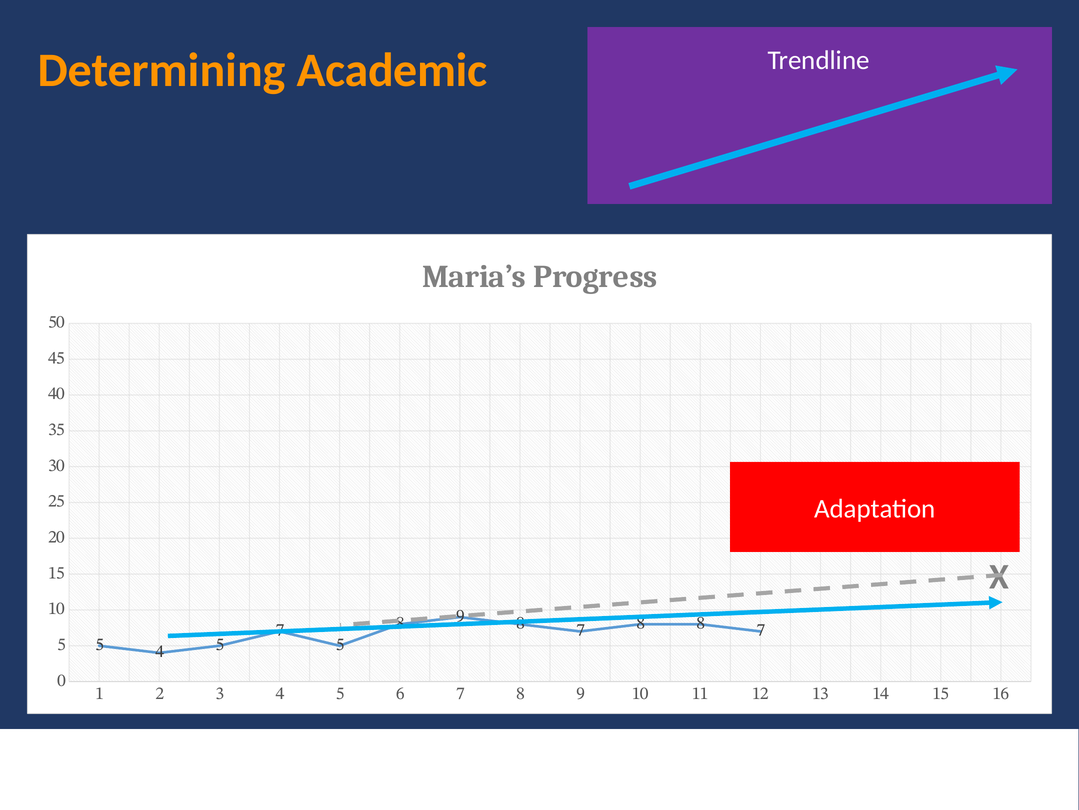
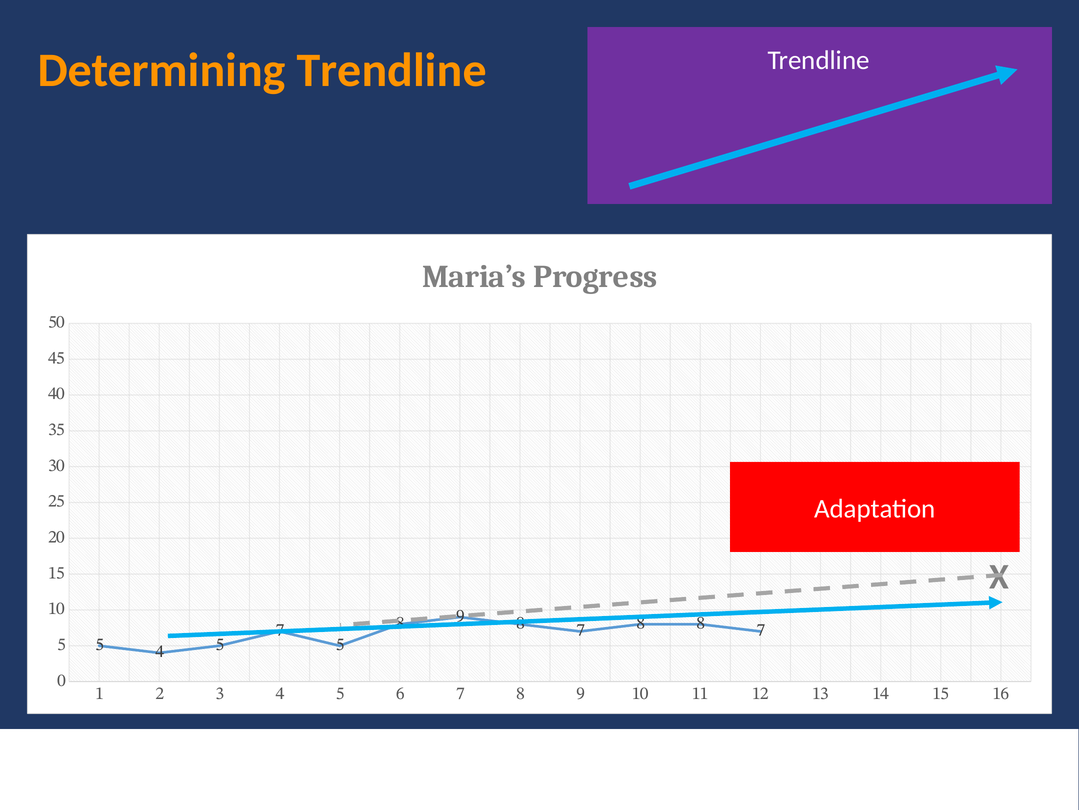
Determining Academic: Academic -> Trendline
